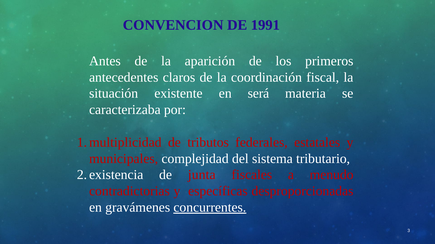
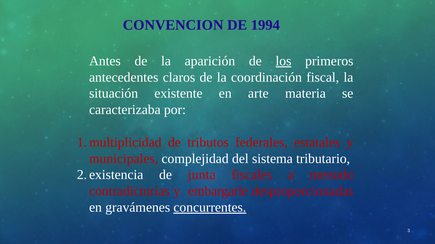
1991: 1991 -> 1994
los underline: none -> present
será: será -> arte
específicas: específicas -> embargarle
